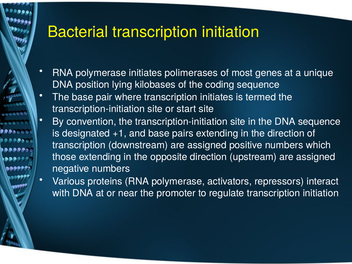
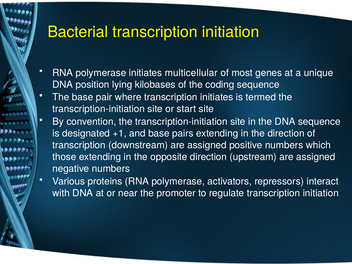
polimerases: polimerases -> multicellular
